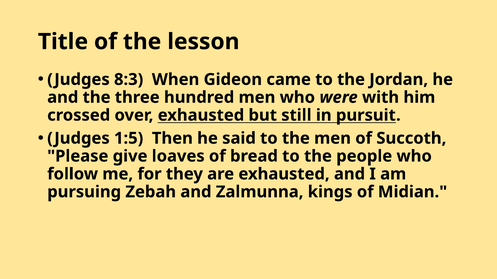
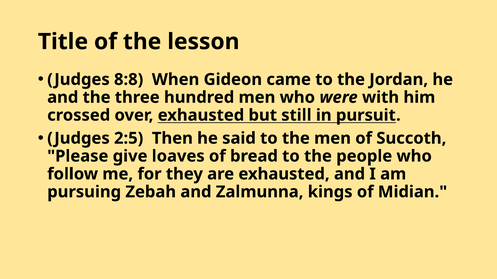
8:3: 8:3 -> 8:8
1:5: 1:5 -> 2:5
